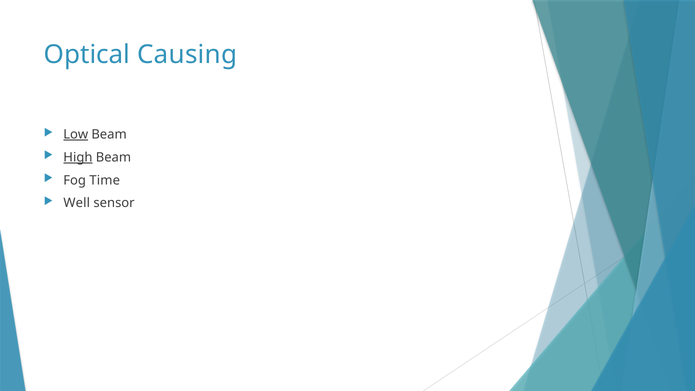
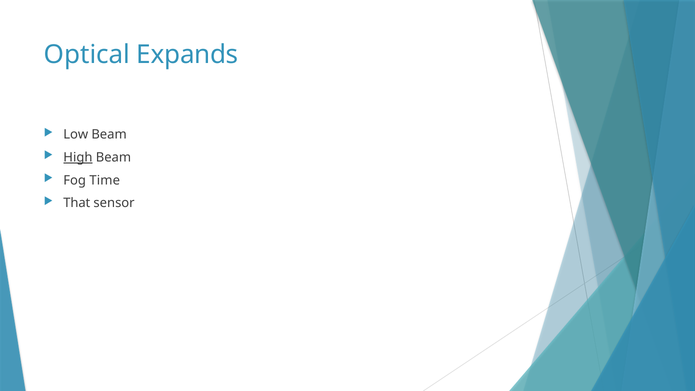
Causing: Causing -> Expands
Low underline: present -> none
Well: Well -> That
